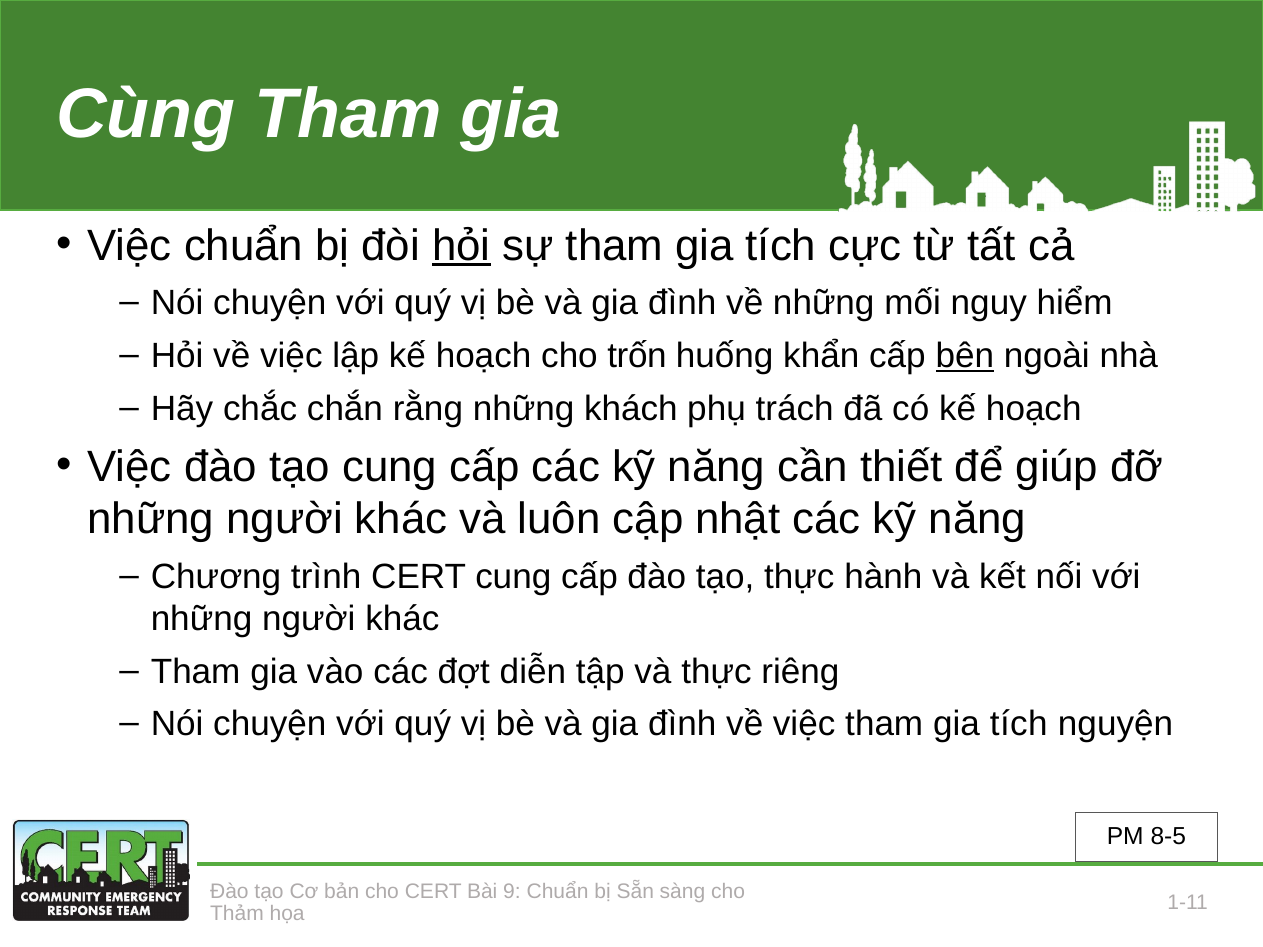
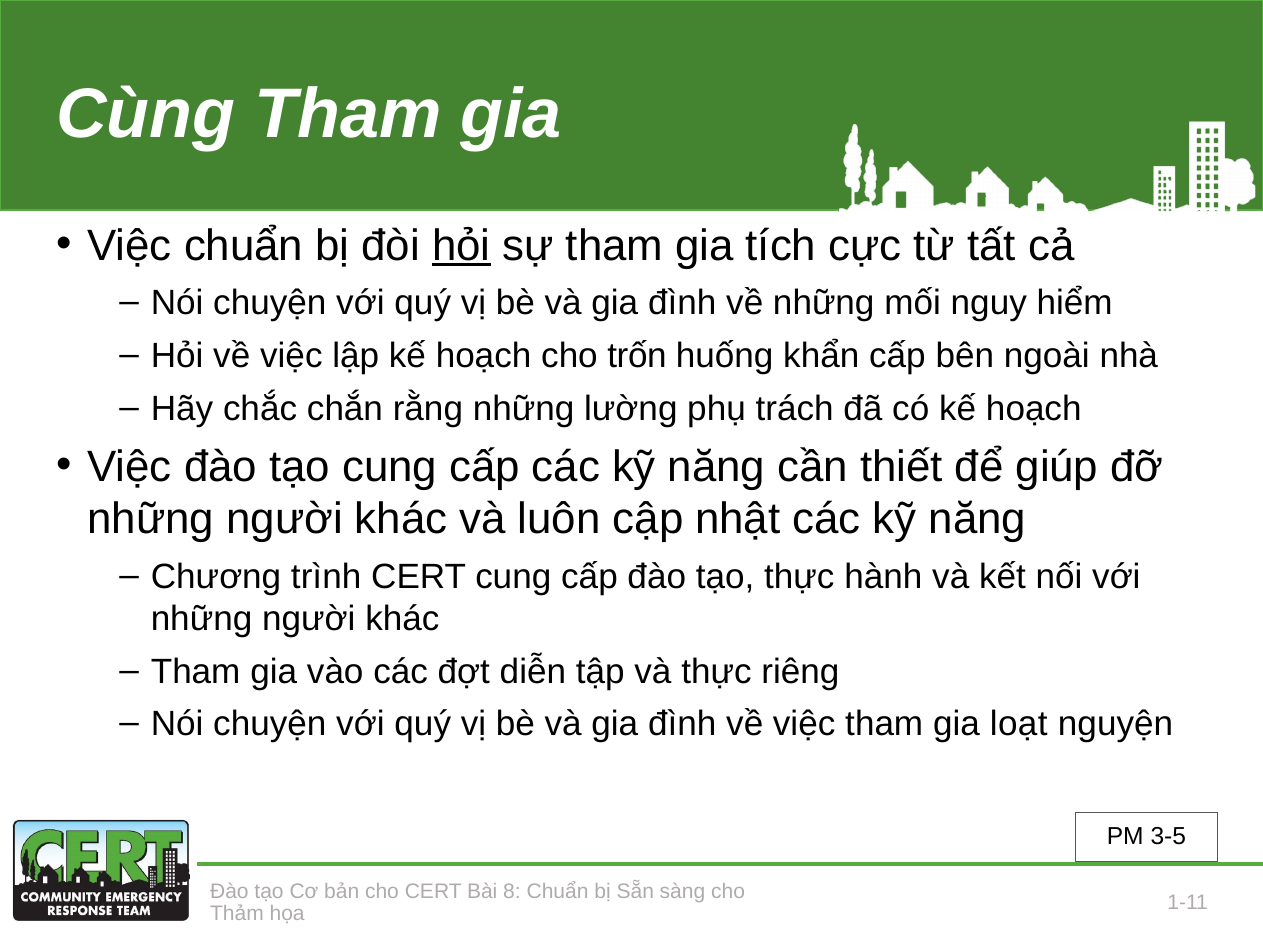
bên underline: present -> none
khách: khách -> lường
việc tham gia tích: tích -> loạt
8-5: 8-5 -> 3-5
9: 9 -> 8
